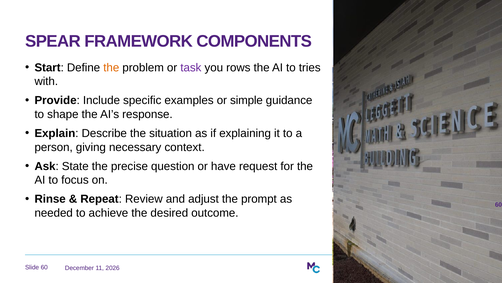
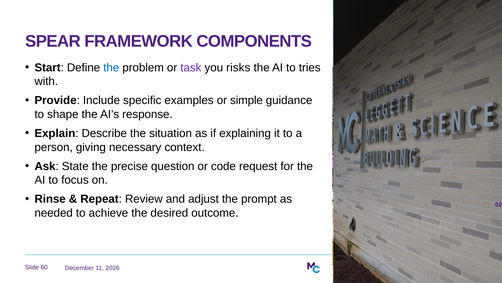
the at (111, 67) colour: orange -> blue
rows: rows -> risks
have: have -> code
